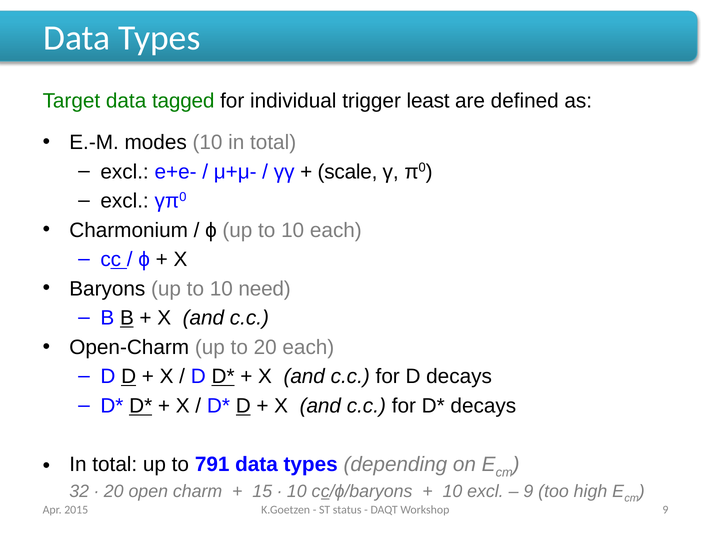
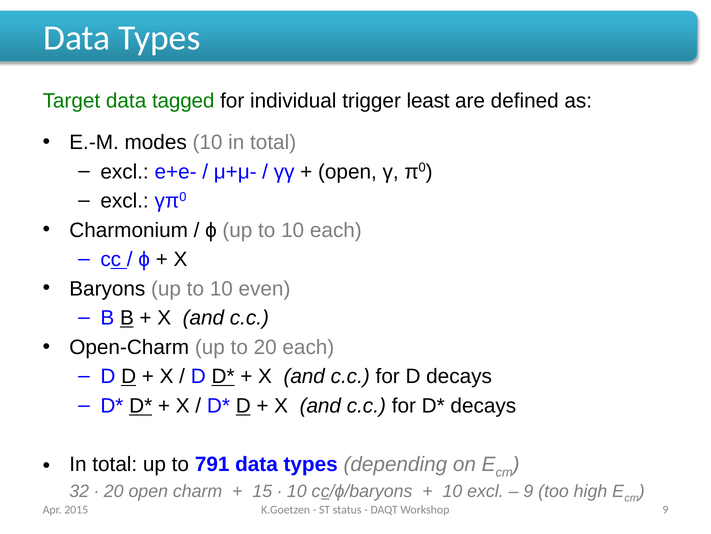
scale at (348, 171): scale -> open
need: need -> even
